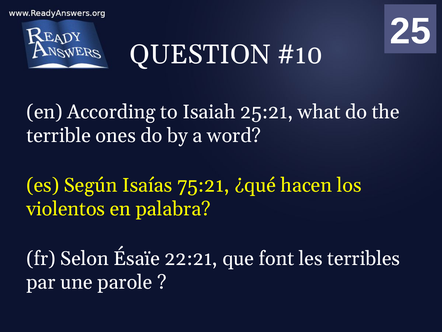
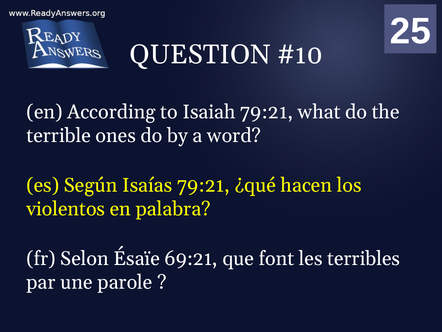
Isaiah 25:21: 25:21 -> 79:21
Isaías 75:21: 75:21 -> 79:21
22:21: 22:21 -> 69:21
